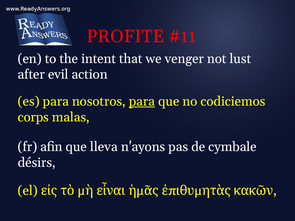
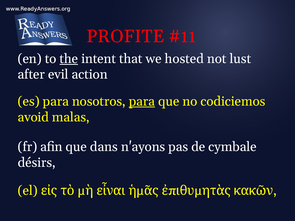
the underline: none -> present
venger: venger -> hosted
corps: corps -> avoid
lleva: lleva -> dans
